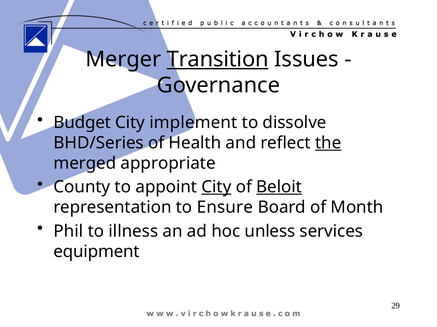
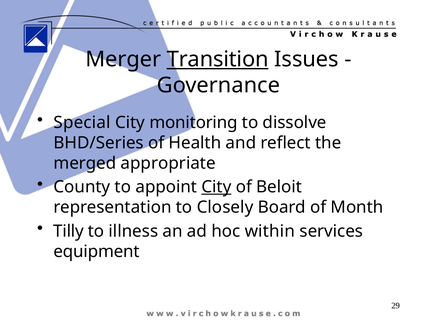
Budget: Budget -> Special
implement: implement -> monitoring
the underline: present -> none
Beloit underline: present -> none
Ensure: Ensure -> Closely
Phil: Phil -> Tilly
unless: unless -> within
